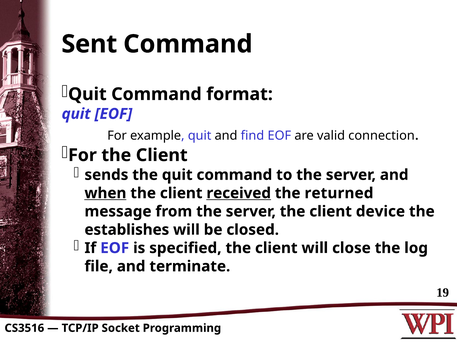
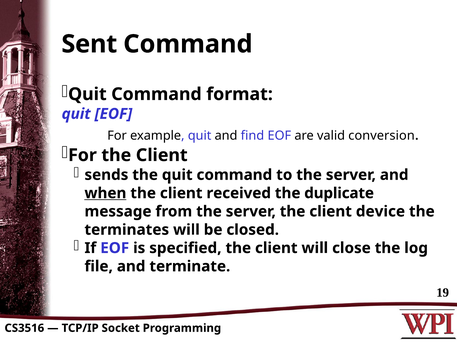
connection: connection -> conversion
received underline: present -> none
returned: returned -> duplicate
establishes: establishes -> terminates
